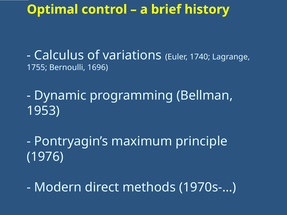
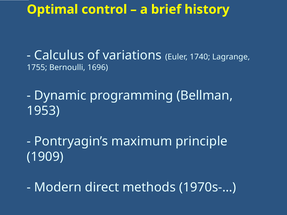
1976: 1976 -> 1909
